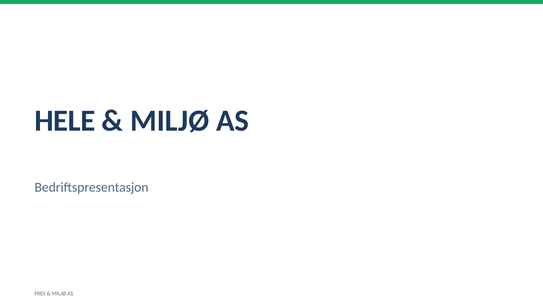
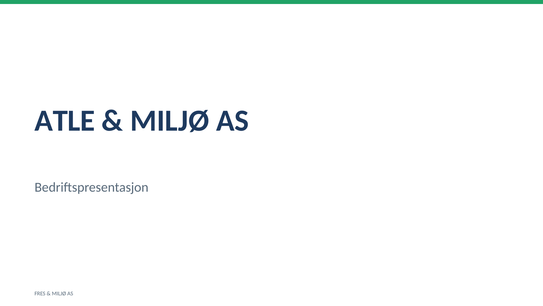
HELE: HELE -> ATLE
